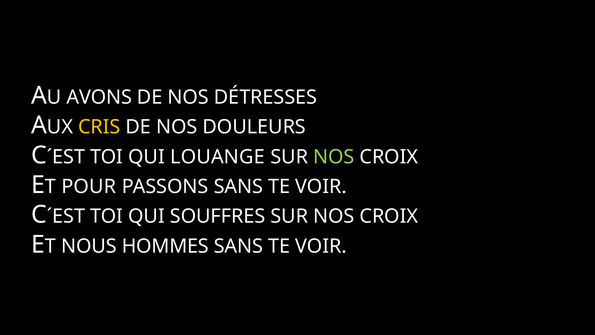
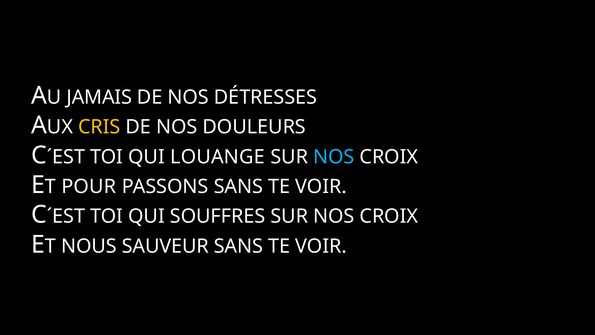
AVONS: AVONS -> JAMAIS
NOS at (334, 157) colour: light green -> light blue
HOMMES: HOMMES -> SAUVEUR
